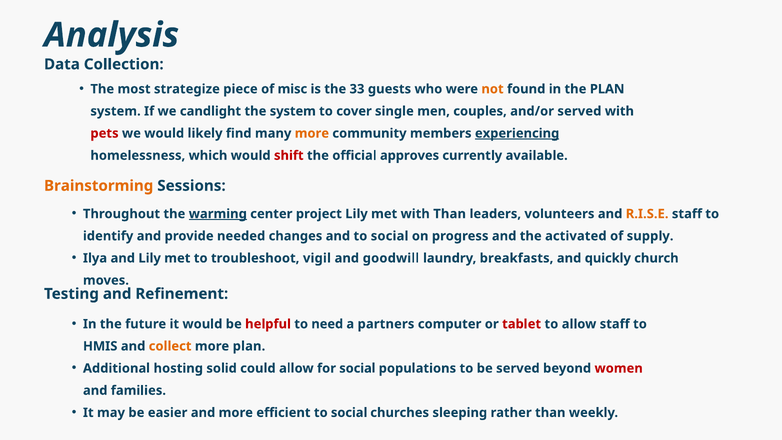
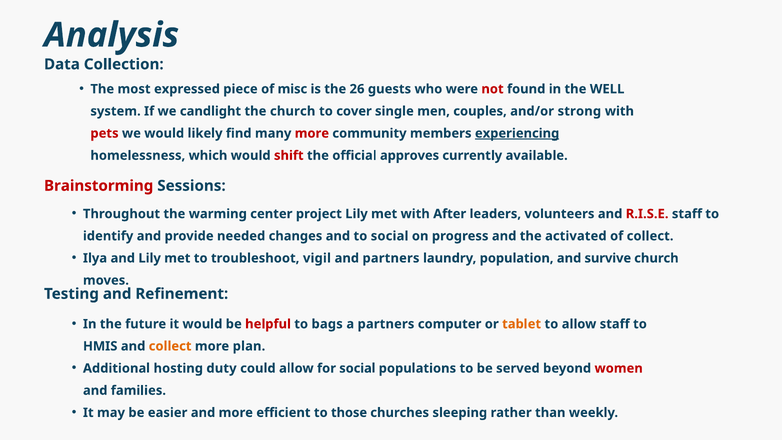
strategize: strategize -> expressed
33: 33 -> 26
not colour: orange -> red
the PLAN: PLAN -> WELL
the system: system -> church
and/or served: served -> strong
more at (312, 133) colour: orange -> red
Brainstorming colour: orange -> red
warming underline: present -> none
with Than: Than -> After
R.I.S.E colour: orange -> red
of supply: supply -> collect
and goodwill: goodwill -> partners
breakfasts: breakfasts -> population
quickly: quickly -> survive
need: need -> bags
tablet colour: red -> orange
solid: solid -> duty
efficient to social: social -> those
